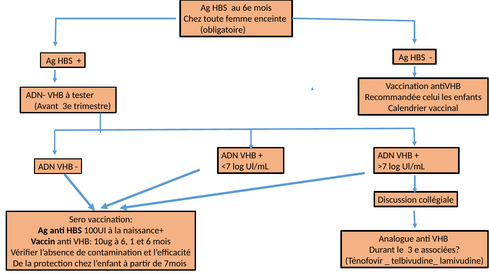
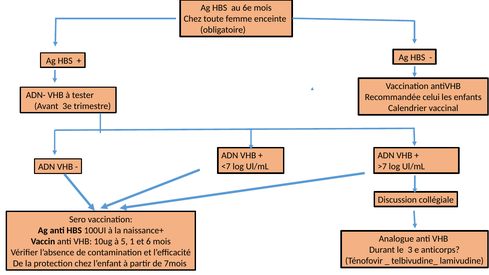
à 6: 6 -> 5
associées: associées -> anticorps
